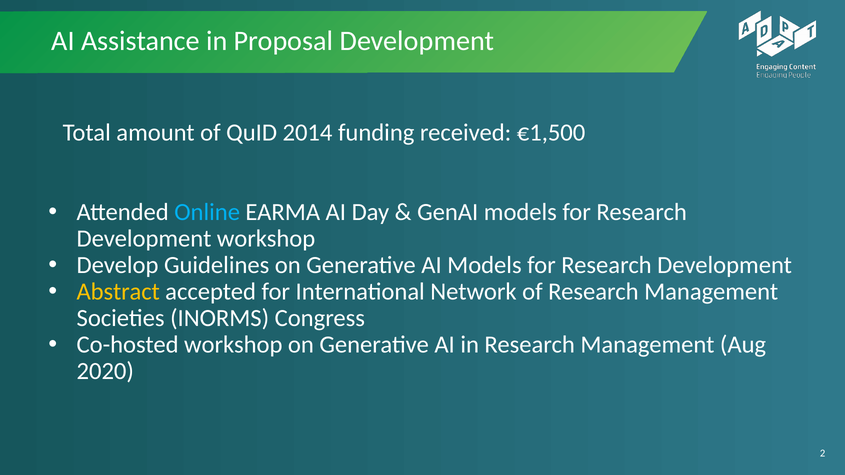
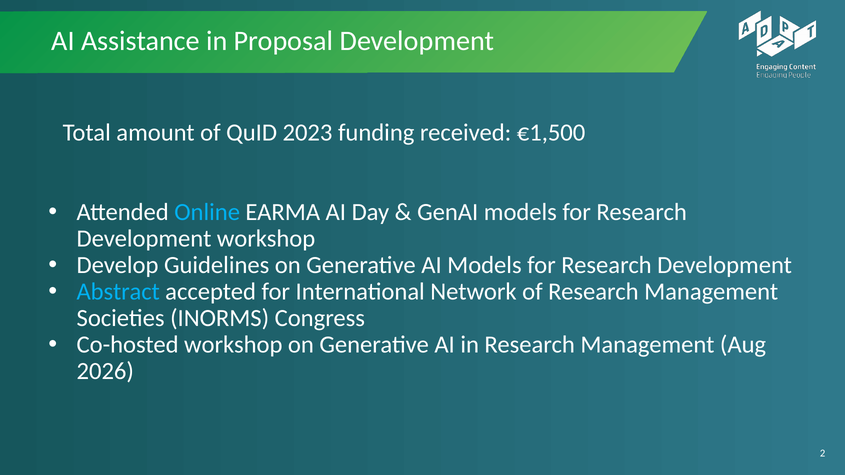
2014: 2014 -> 2023
Abstract colour: yellow -> light blue
2020: 2020 -> 2026
